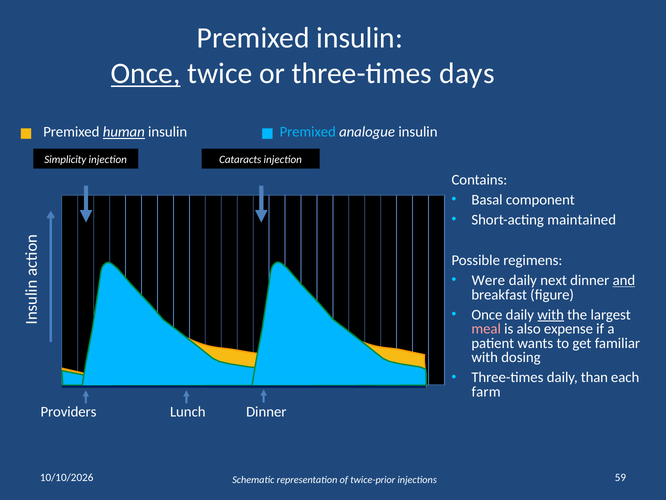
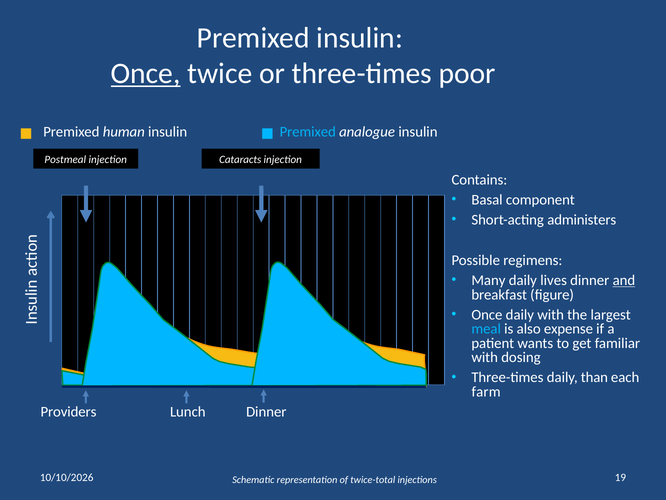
days: days -> poor
human underline: present -> none
Simplicity: Simplicity -> Postmeal
maintained: maintained -> administers
Were: Were -> Many
next: next -> lives
with at (551, 314) underline: present -> none
meal colour: pink -> light blue
59: 59 -> 19
twice-prior: twice-prior -> twice-total
